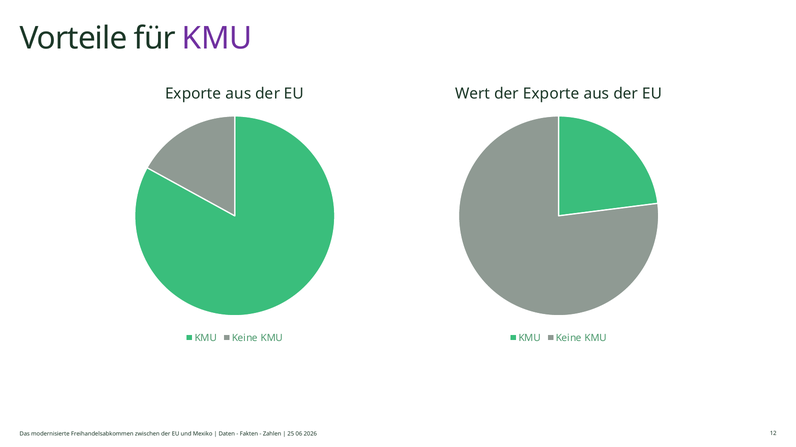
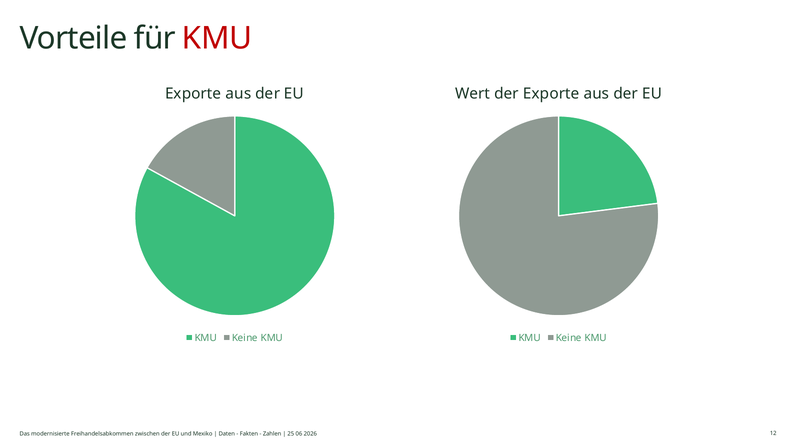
KMU at (217, 39) colour: purple -> red
